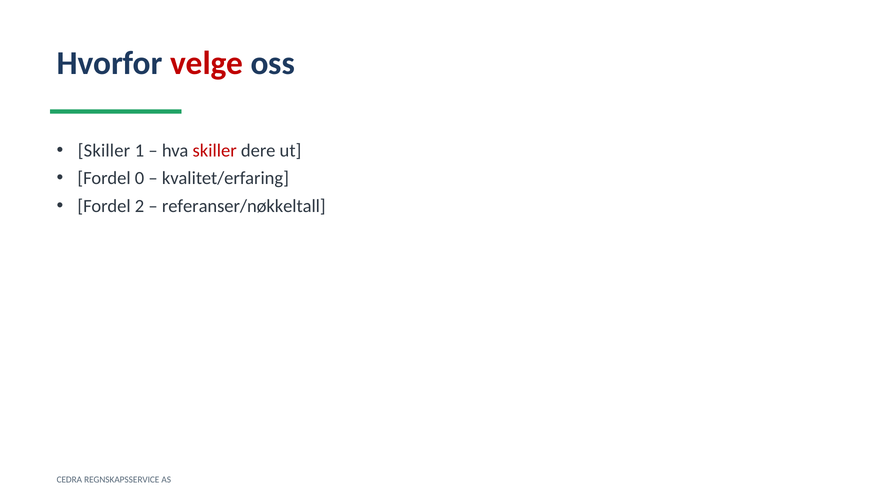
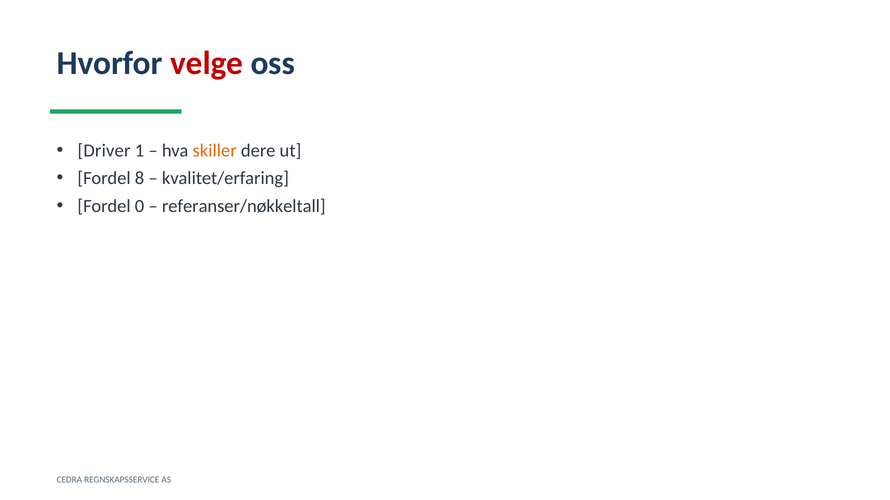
Skiller at (104, 151): Skiller -> Driver
skiller at (215, 151) colour: red -> orange
0: 0 -> 8
2: 2 -> 0
